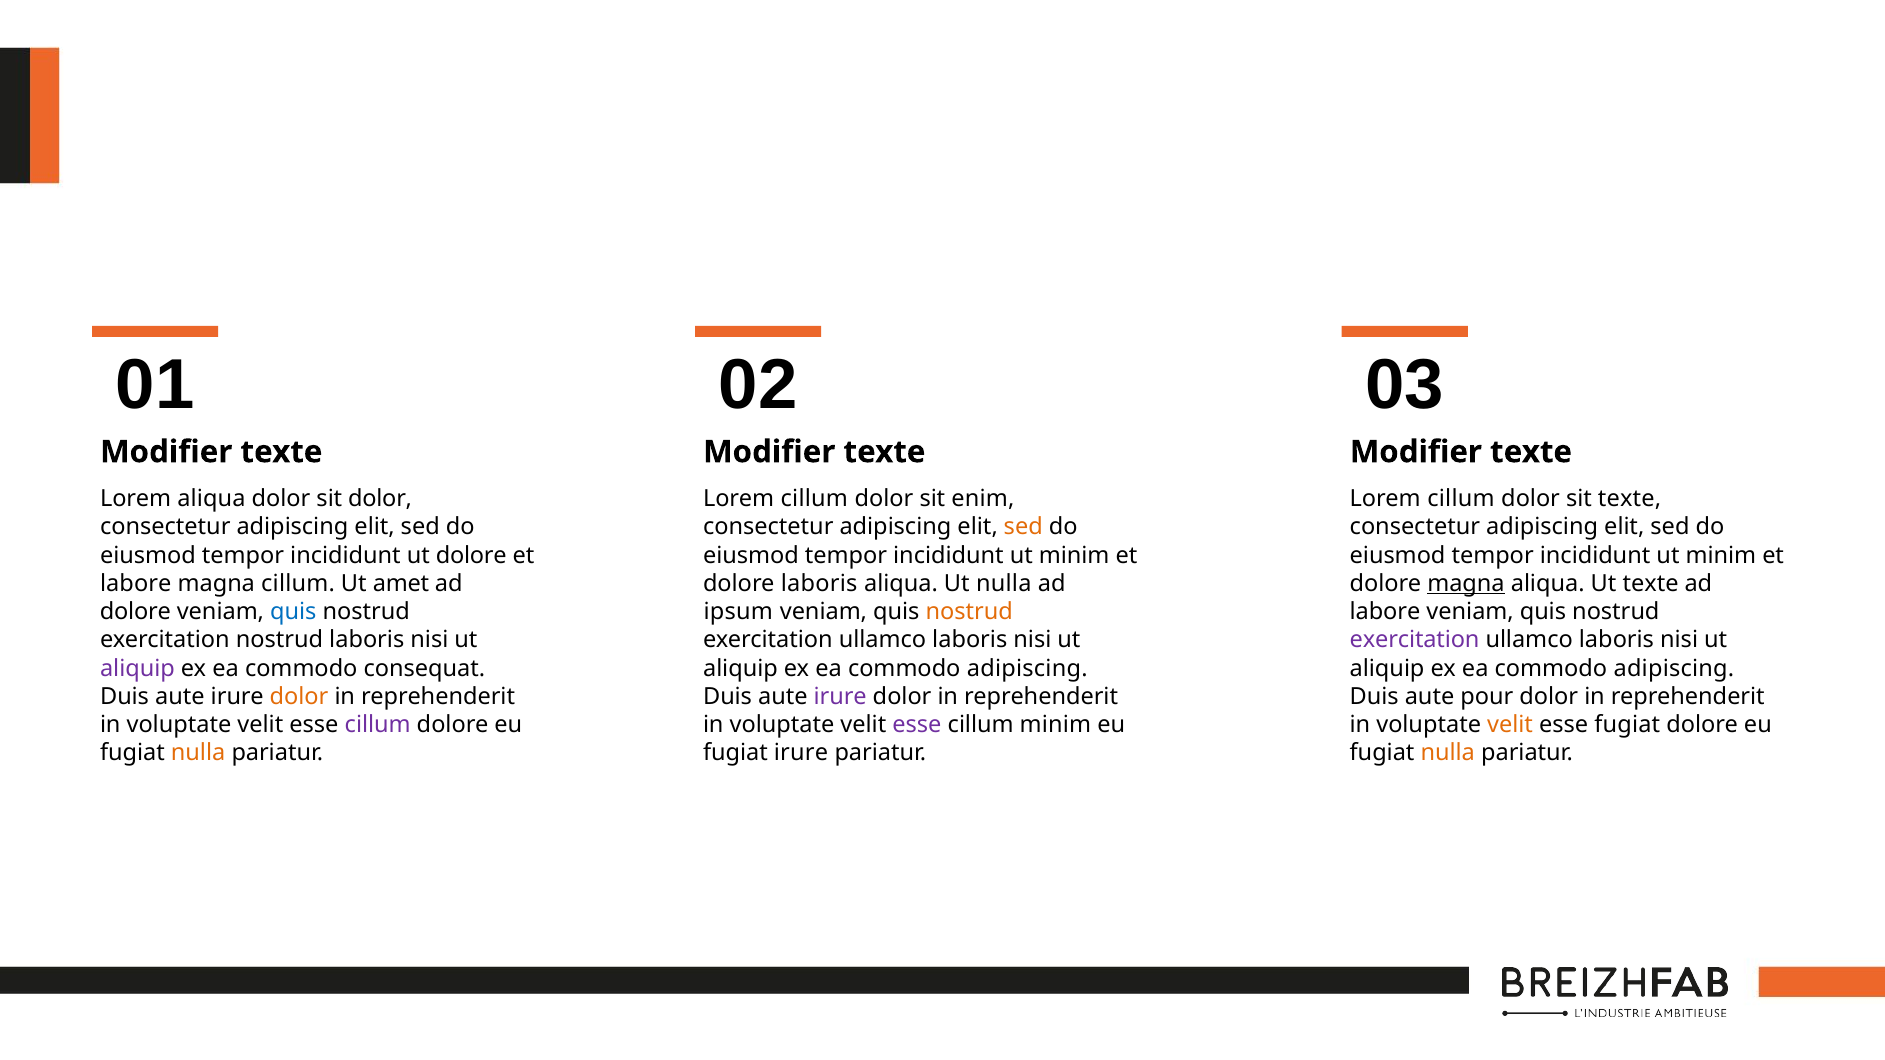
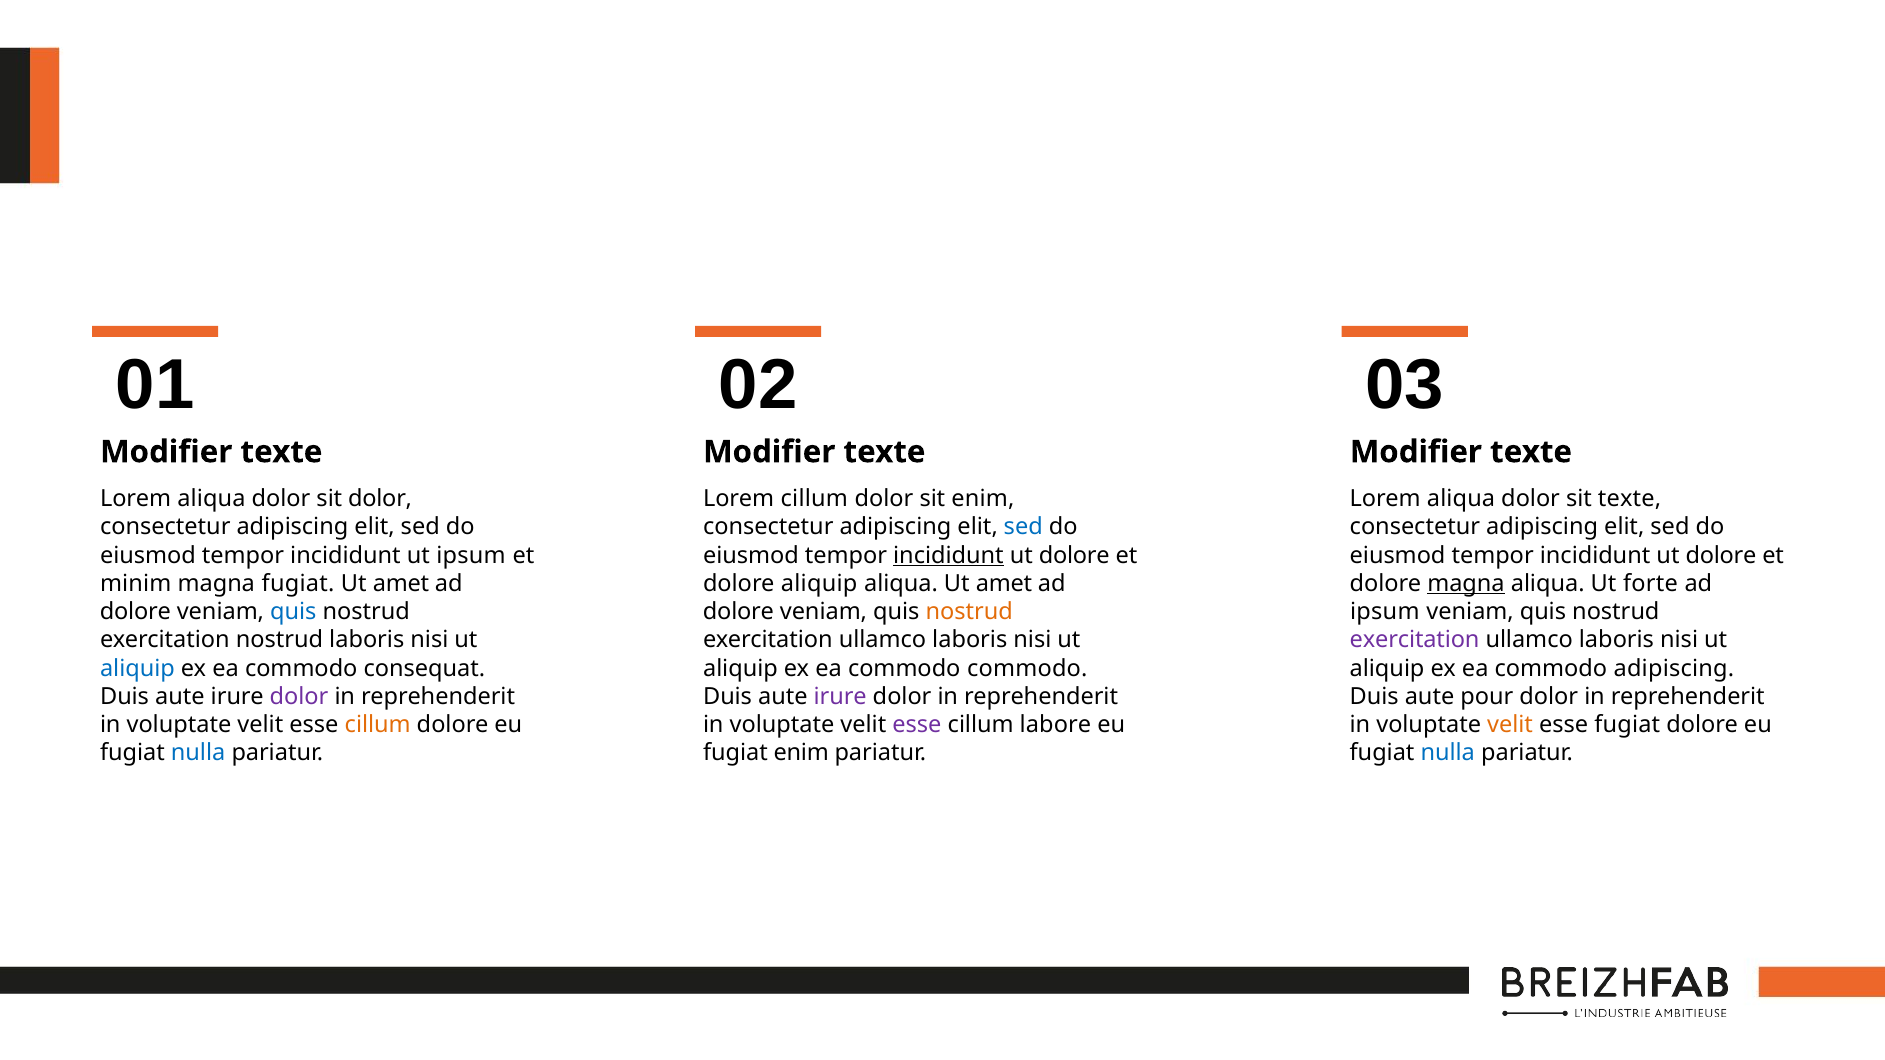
cillum at (1461, 499): cillum -> aliqua
sed at (1023, 527) colour: orange -> blue
ut dolore: dolore -> ipsum
incididunt at (948, 555) underline: none -> present
minim at (1074, 555): minim -> dolore
minim at (1721, 555): minim -> dolore
labore at (136, 584): labore -> minim
magna cillum: cillum -> fugiat
dolore laboris: laboris -> aliquip
aliqua Ut nulla: nulla -> amet
Ut texte: texte -> forte
ipsum at (738, 612): ipsum -> dolore
labore at (1385, 612): labore -> ipsum
aliquip at (137, 669) colour: purple -> blue
adipiscing at (1027, 669): adipiscing -> commodo
dolor at (299, 697) colour: orange -> purple
cillum at (378, 725) colour: purple -> orange
cillum minim: minim -> labore
nulla at (198, 753) colour: orange -> blue
fugiat irure: irure -> enim
nulla at (1448, 753) colour: orange -> blue
